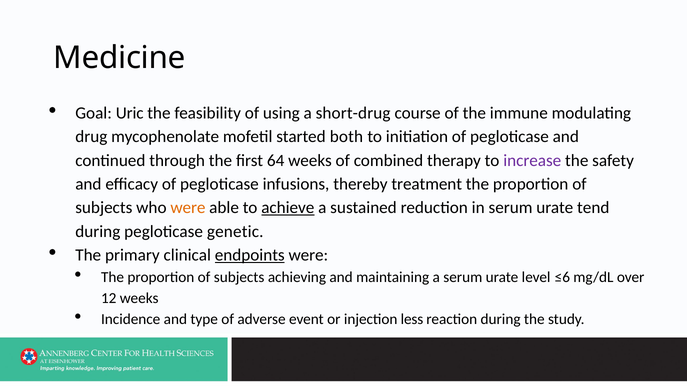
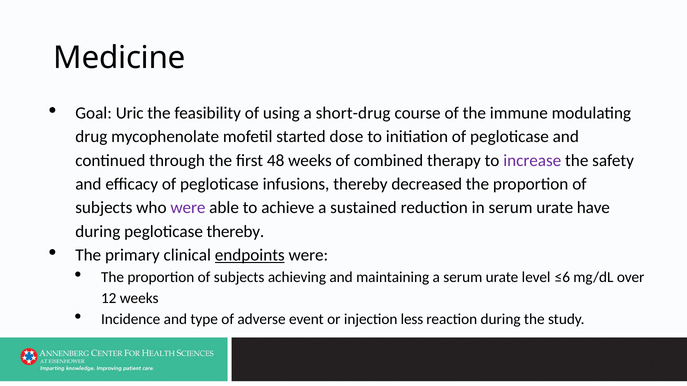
both: both -> dose
64: 64 -> 48
treatment: treatment -> decreased
were at (188, 208) colour: orange -> purple
achieve underline: present -> none
tend: tend -> have
pegloticase genetic: genetic -> thereby
